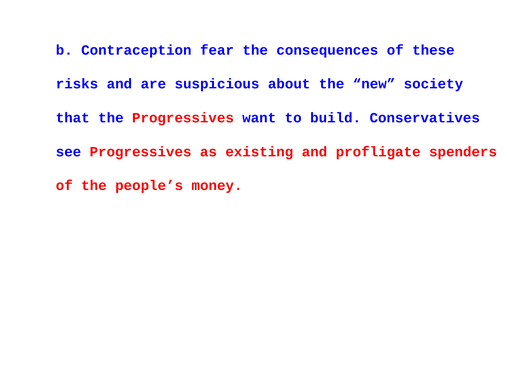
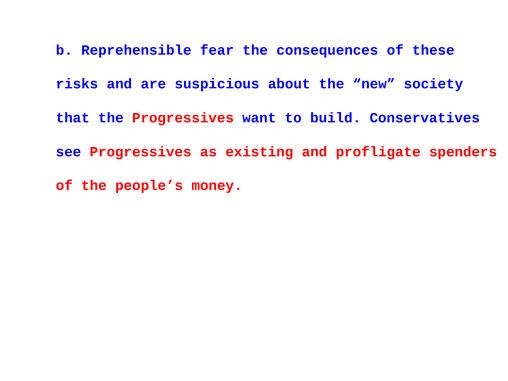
Contraception: Contraception -> Reprehensible
